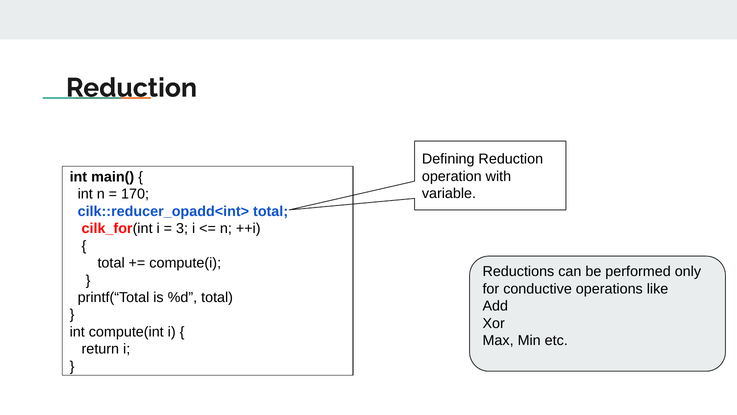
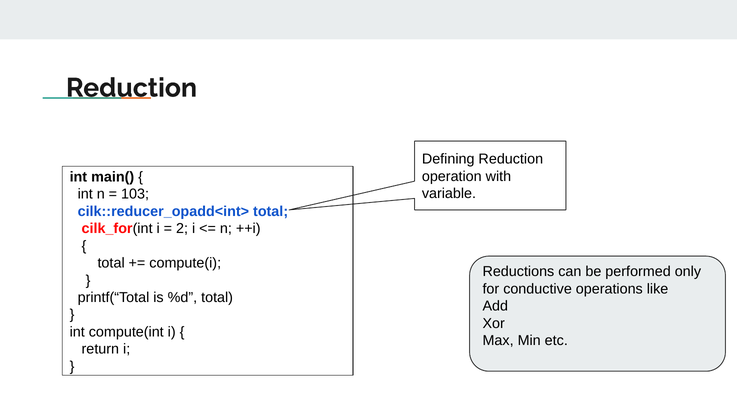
170: 170 -> 103
3: 3 -> 2
